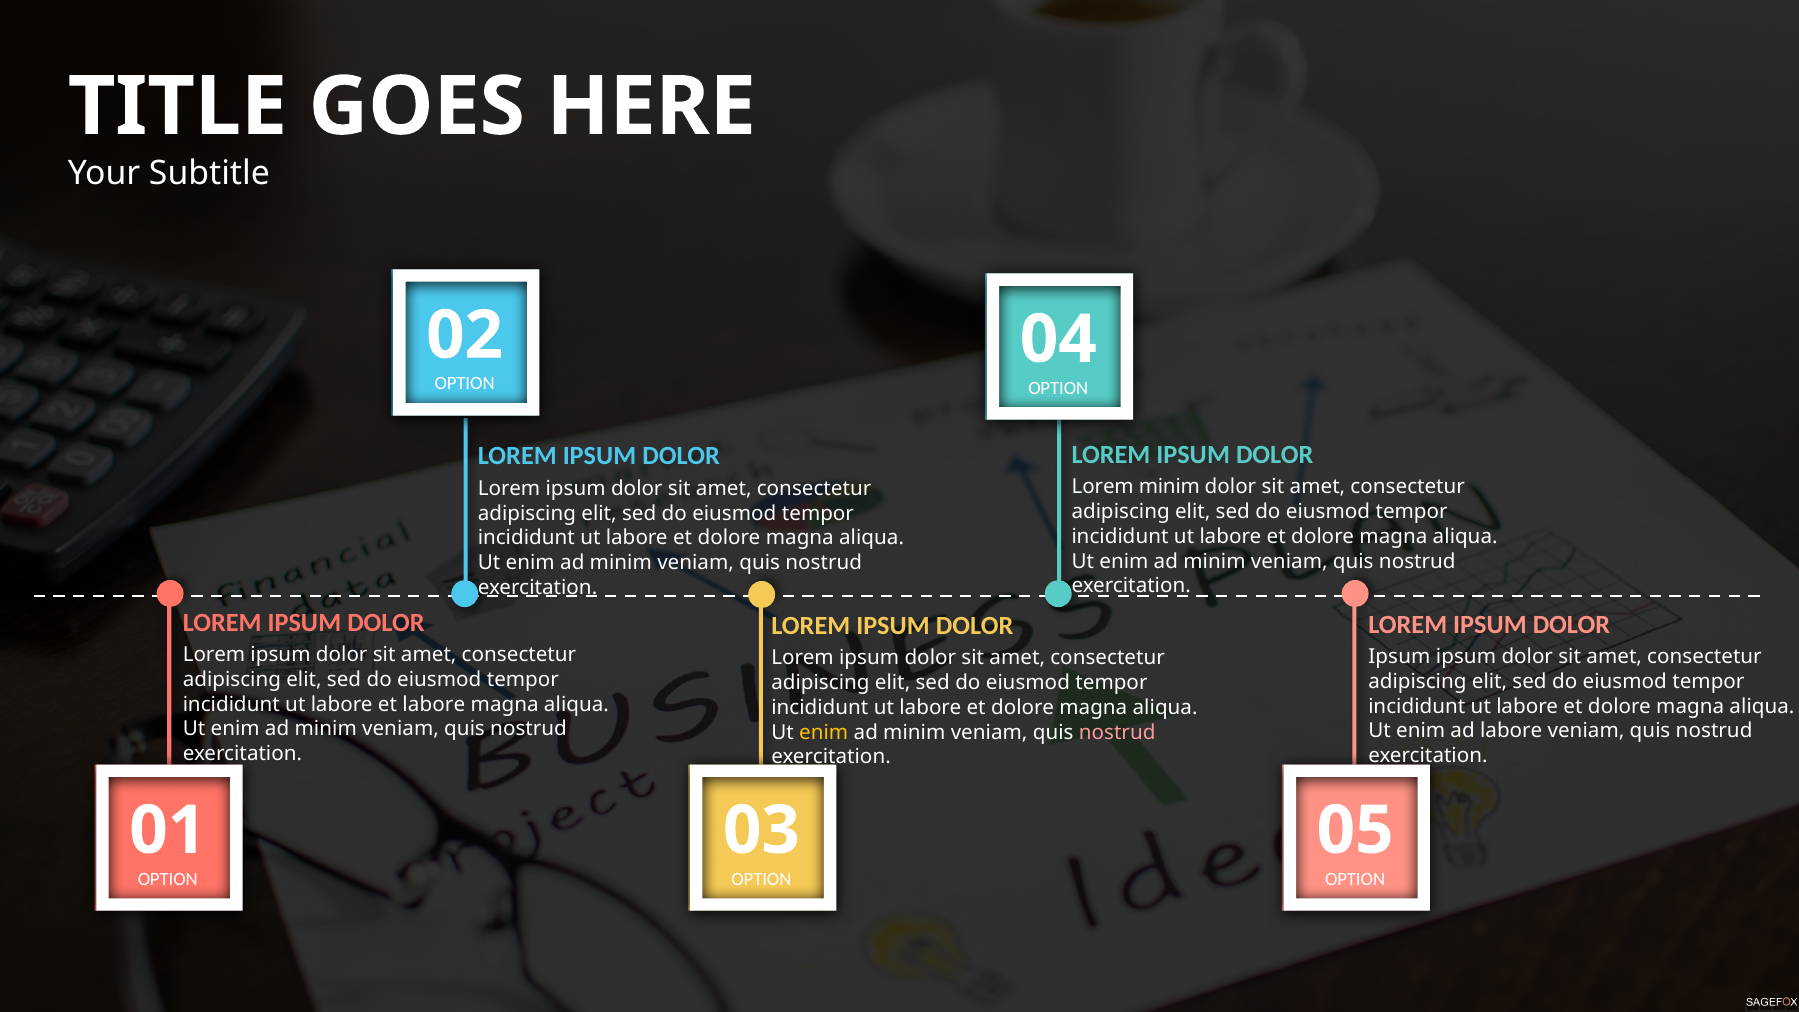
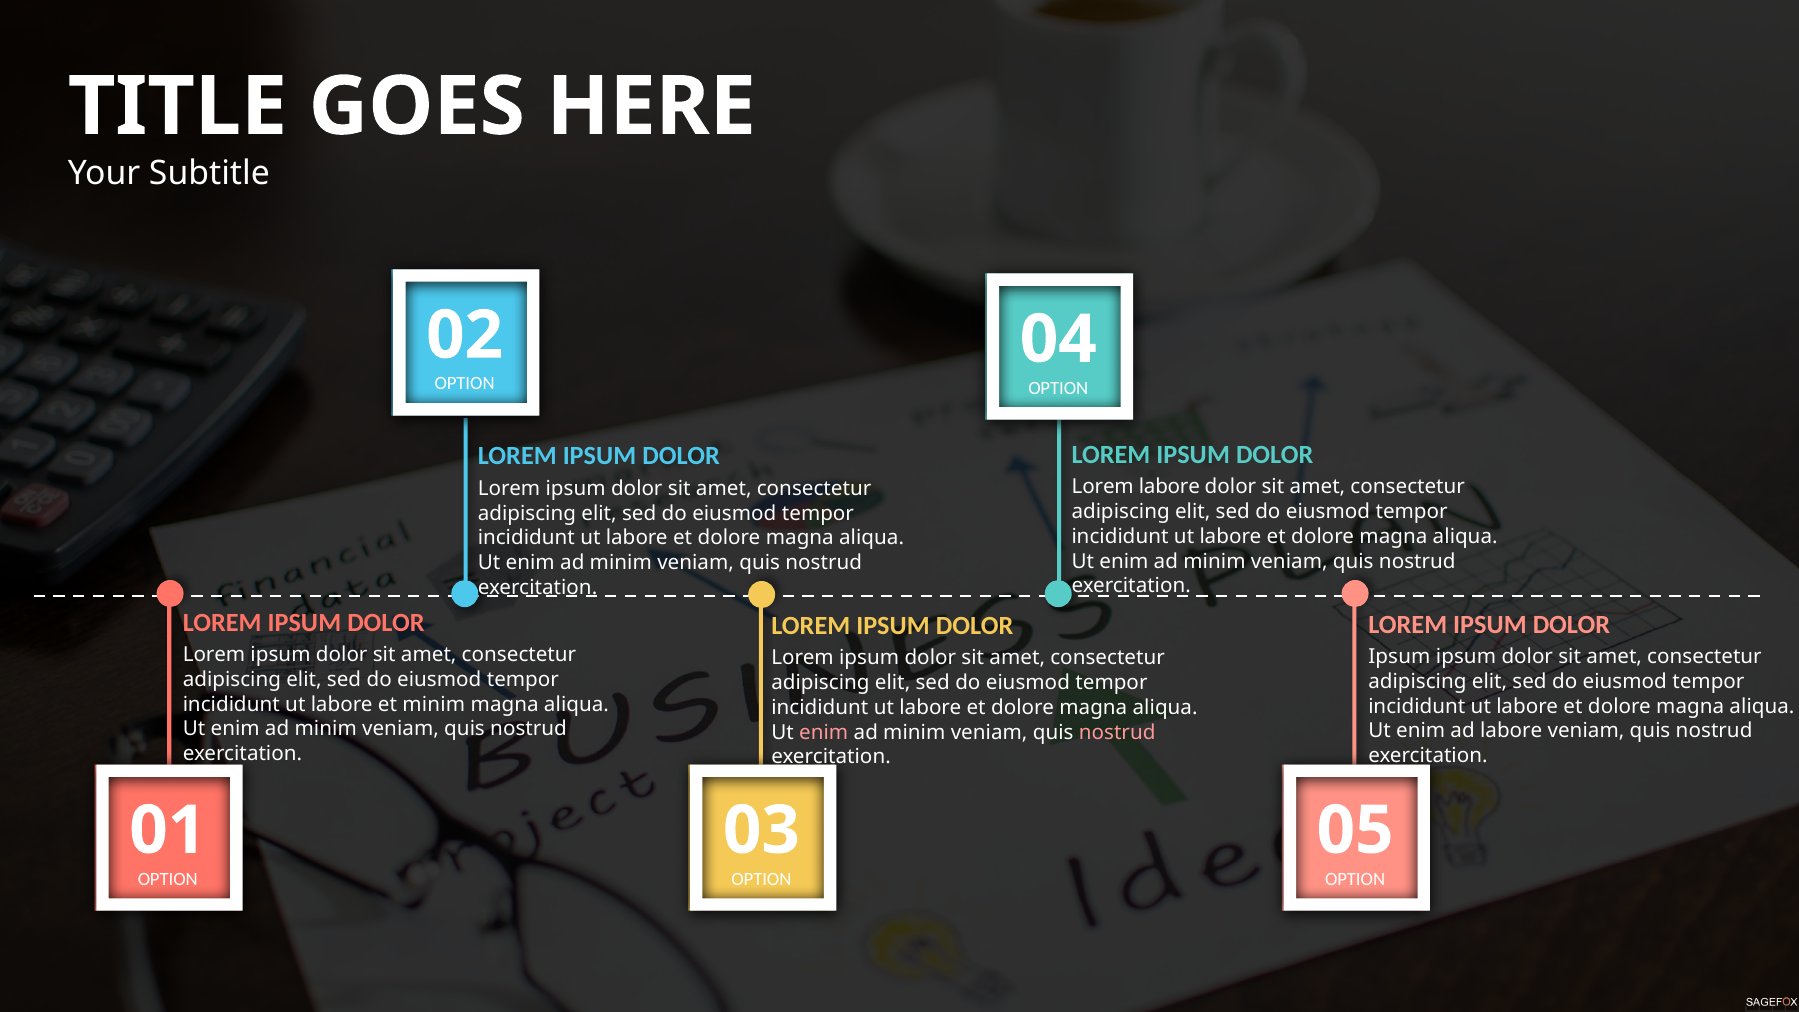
Lorem minim: minim -> labore
et labore: labore -> minim
enim at (824, 732) colour: yellow -> pink
